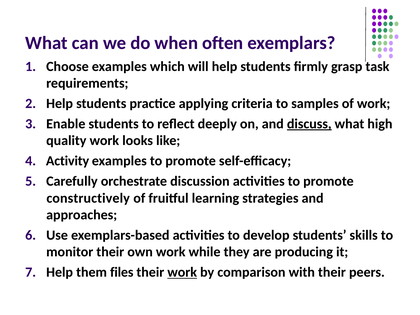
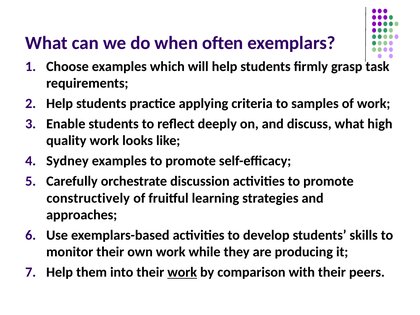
discuss underline: present -> none
Activity: Activity -> Sydney
files: files -> into
